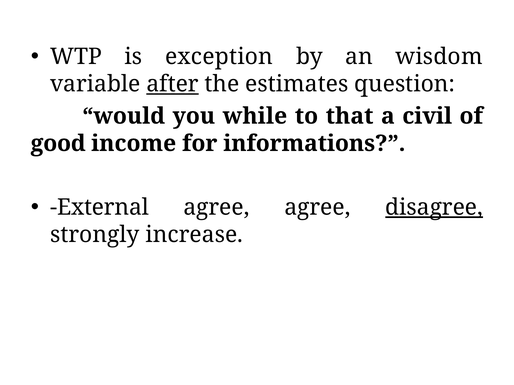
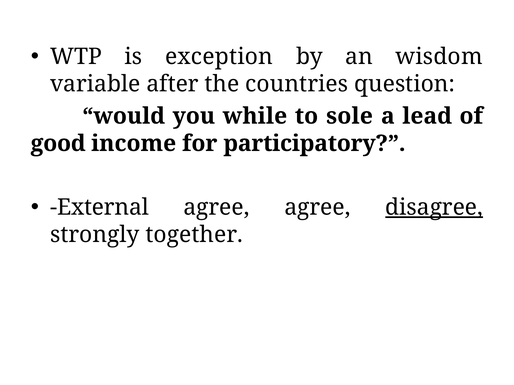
after underline: present -> none
estimates: estimates -> countries
that: that -> sole
civil: civil -> lead
informations: informations -> participatory
increase: increase -> together
